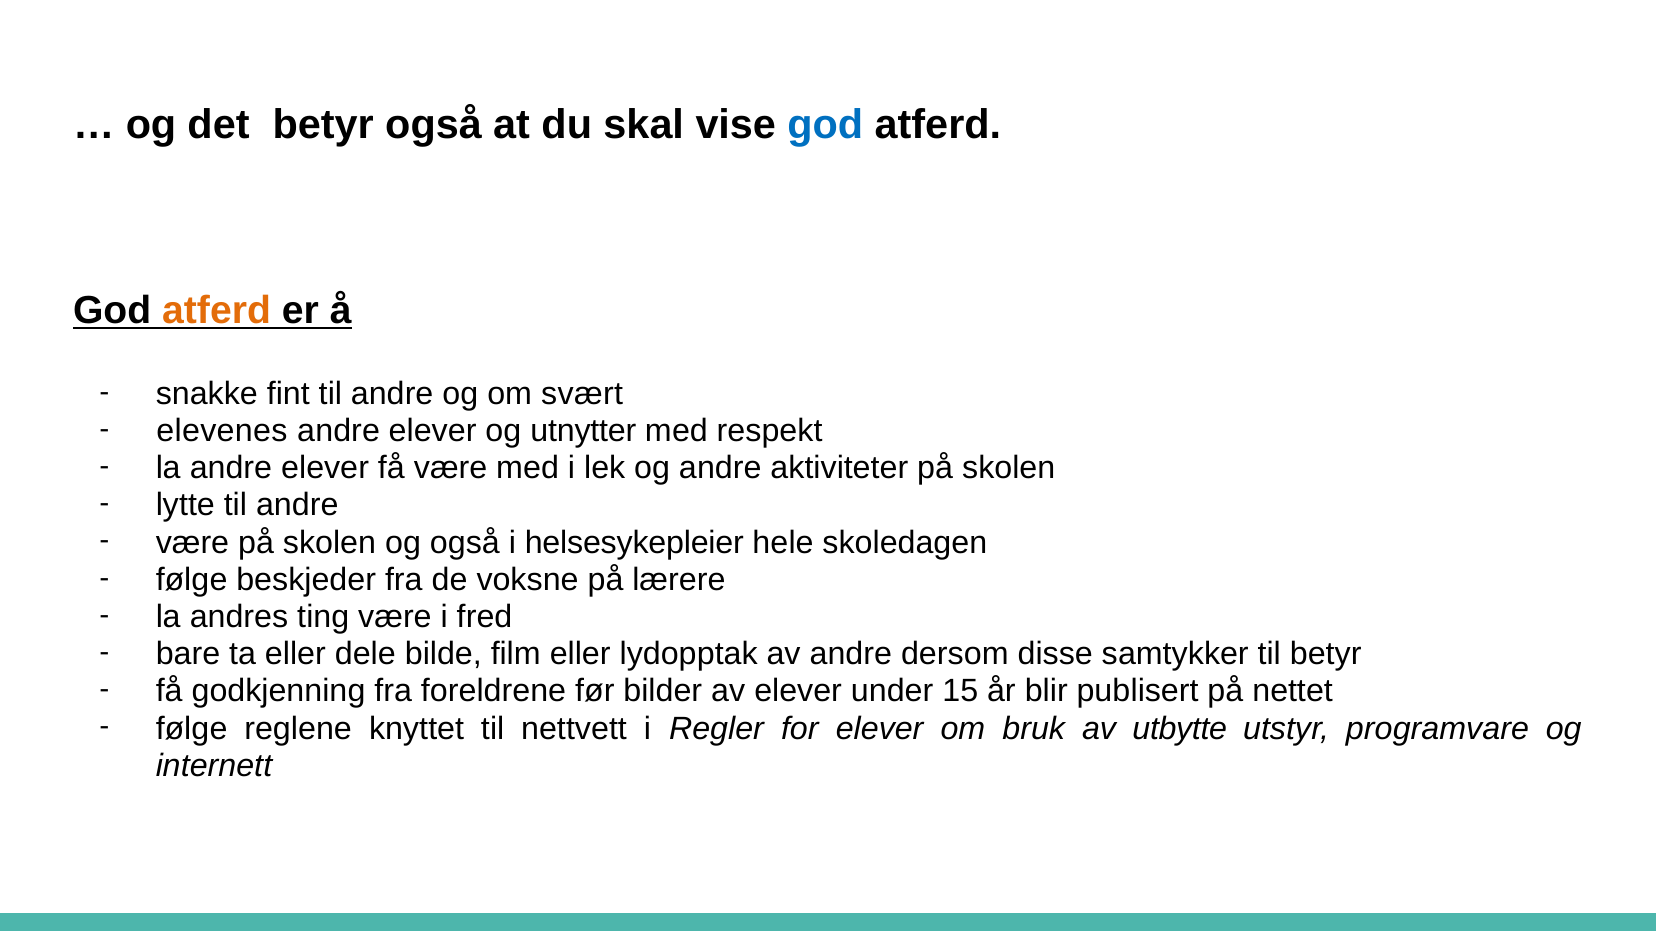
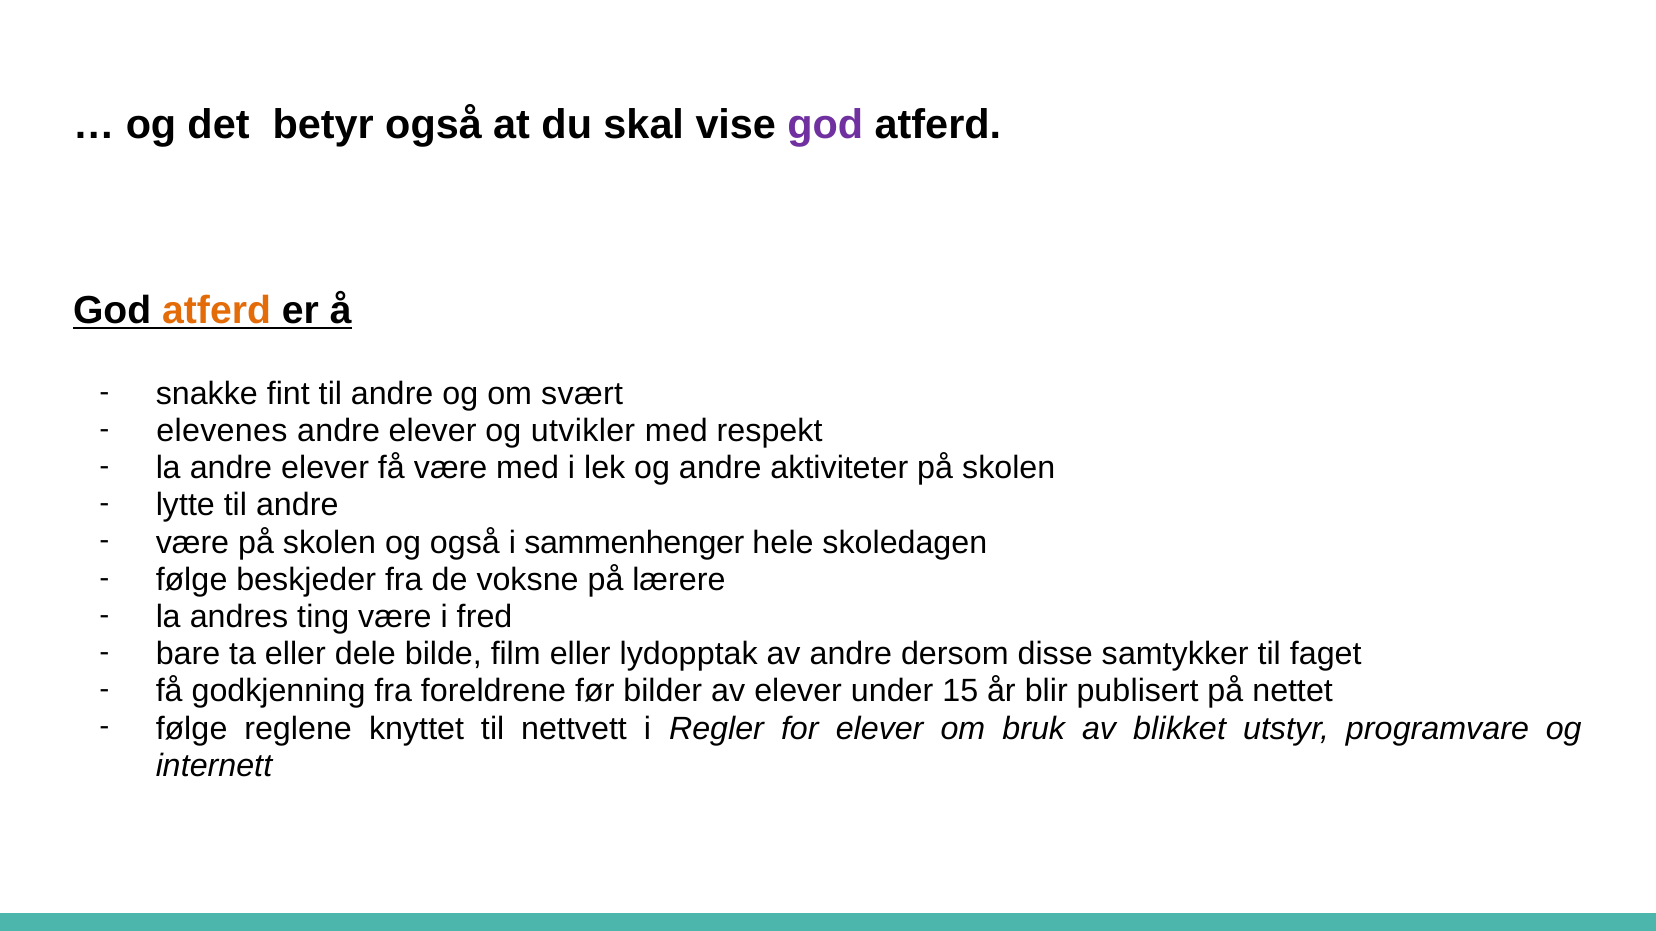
god at (825, 125) colour: blue -> purple
utnytter: utnytter -> utvikler
helsesykepleier: helsesykepleier -> sammenhenger
til betyr: betyr -> faget
utbytte: utbytte -> blikket
